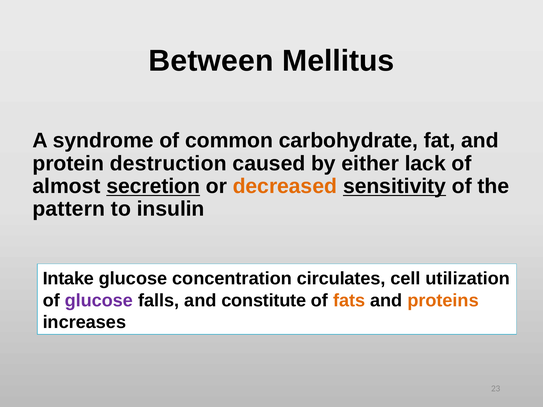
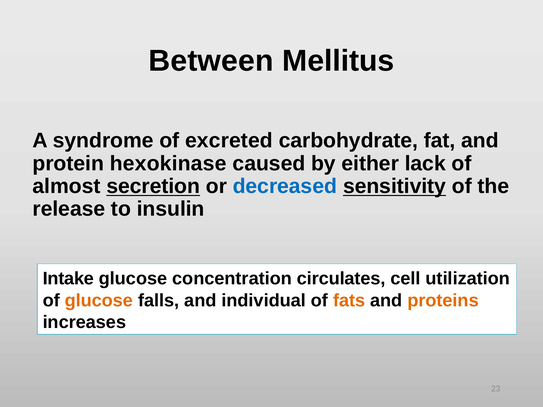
common: common -> excreted
destruction: destruction -> hexokinase
decreased colour: orange -> blue
pattern: pattern -> release
glucose at (99, 301) colour: purple -> orange
constitute: constitute -> individual
